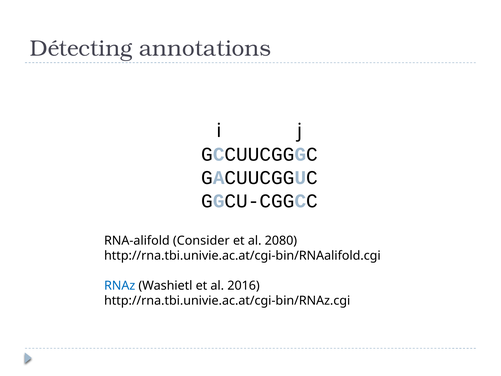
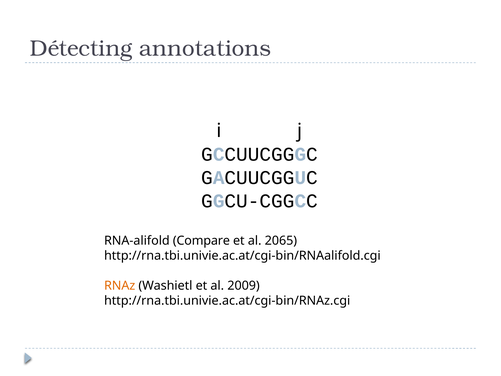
Consider: Consider -> Compare
2080: 2080 -> 2065
RNAz colour: blue -> orange
2016: 2016 -> 2009
